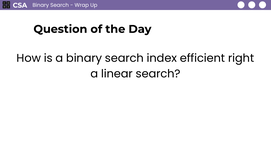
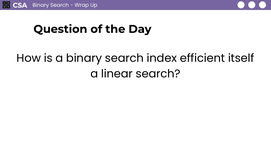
right: right -> itself
